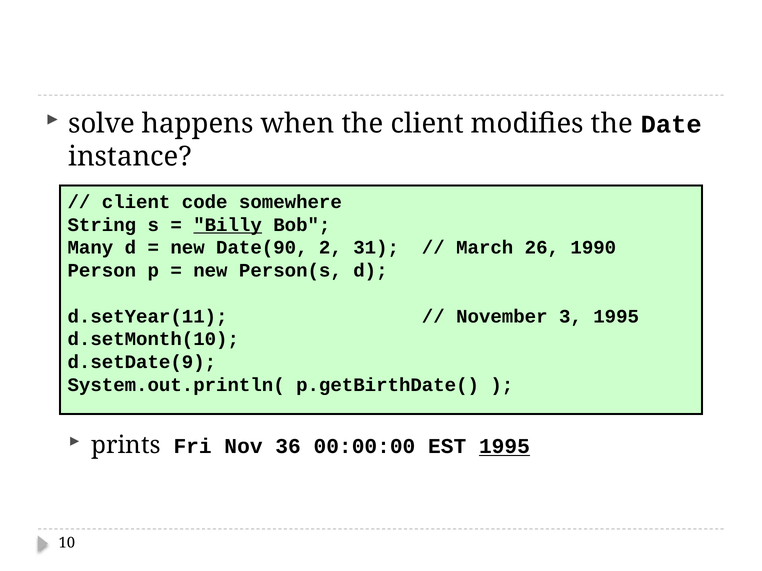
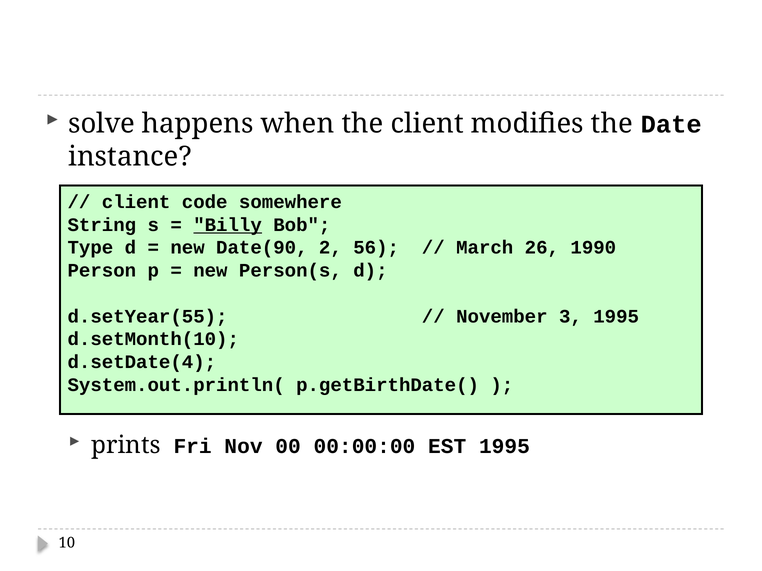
Many: Many -> Type
31: 31 -> 56
d.setYear(11: d.setYear(11 -> d.setYear(55
d.setDate(9: d.setDate(9 -> d.setDate(4
36: 36 -> 00
1995 at (504, 447) underline: present -> none
